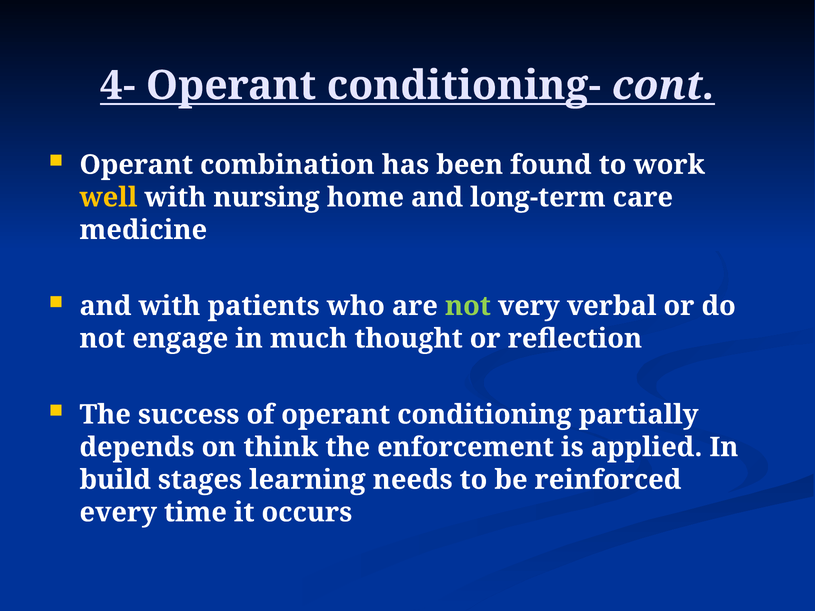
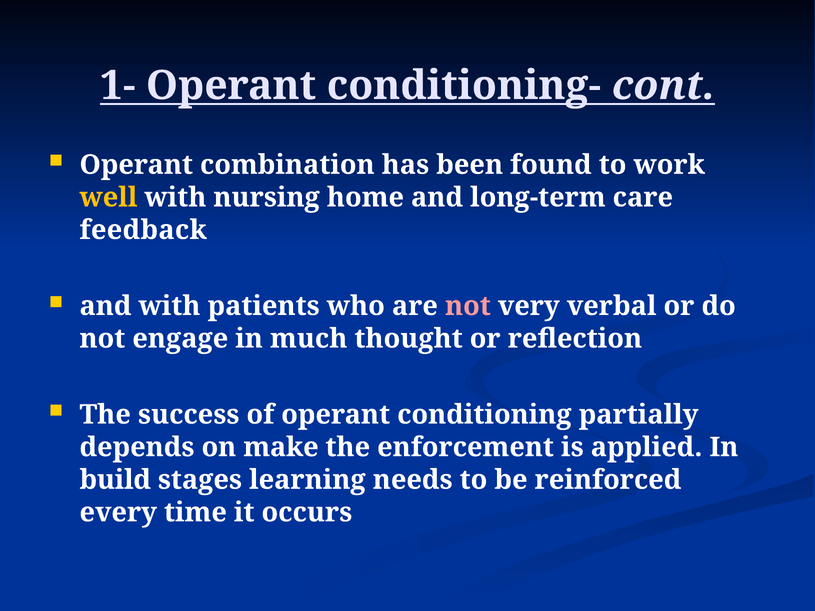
4-: 4- -> 1-
medicine: medicine -> feedback
not at (468, 306) colour: light green -> pink
think: think -> make
